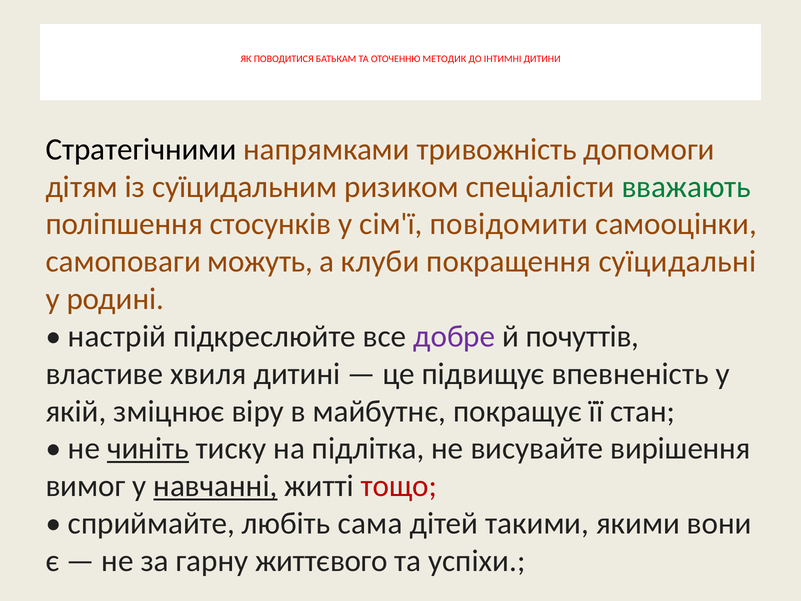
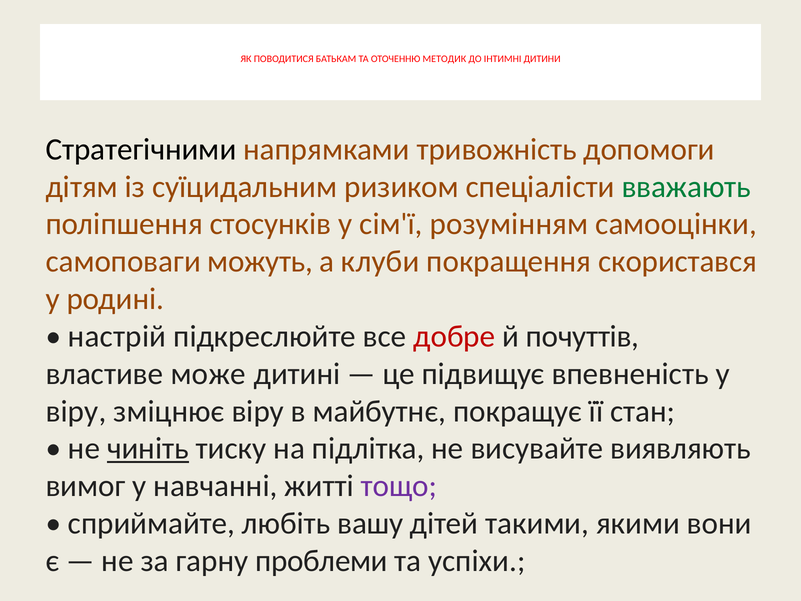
повідомити: повідомити -> розумінням
суїцидальні: суїцидальні -> скористався
добре colour: purple -> red
хвиля: хвиля -> може
якій at (76, 411): якій -> віру
вирішення: вирішення -> виявляють
навчанні underline: present -> none
тощо colour: red -> purple
сама: сама -> вашу
життєвого: життєвого -> проблеми
